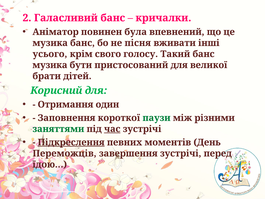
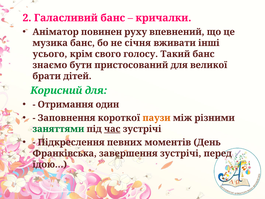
була: була -> руху
пісня: пісня -> січня
музика at (50, 65): музика -> знаємо
паузи colour: green -> orange
Підкреслення underline: present -> none
Переможців: Переможців -> Франківська
